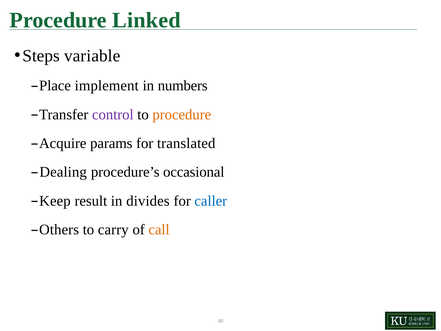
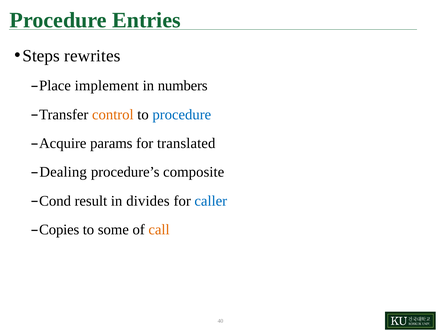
Linked: Linked -> Entries
variable: variable -> rewrites
control colour: purple -> orange
procedure at (182, 114) colour: orange -> blue
occasional: occasional -> composite
Keep: Keep -> Cond
Others: Others -> Copies
carry: carry -> some
